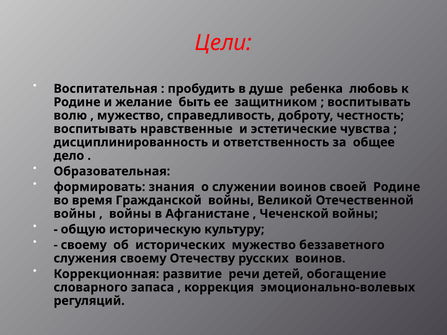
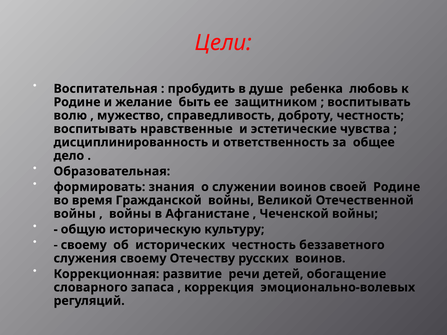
исторических мужество: мужество -> честность
